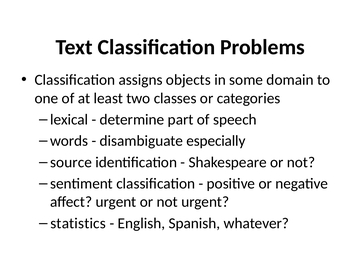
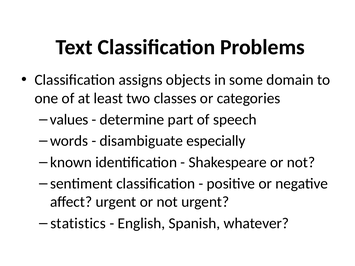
lexical: lexical -> values
source: source -> known
